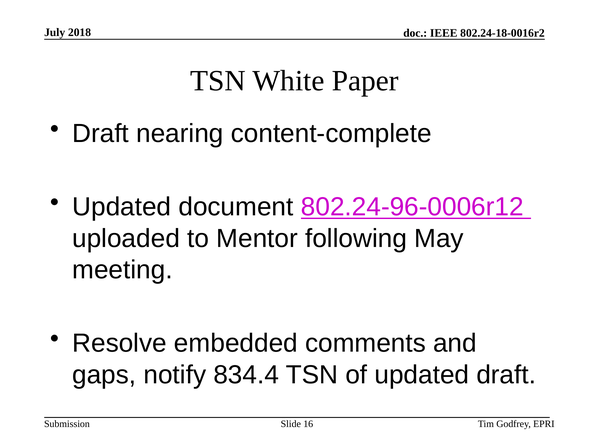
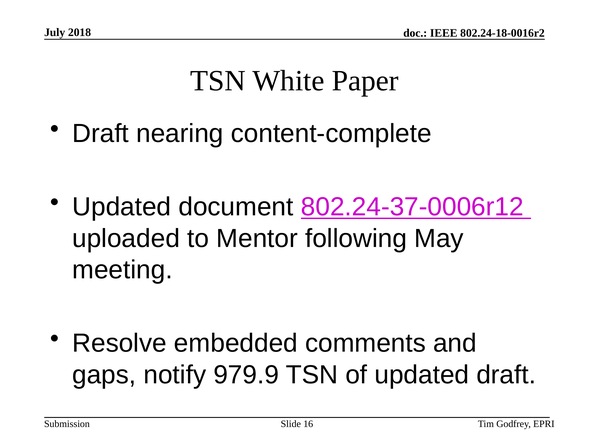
802.24-96-0006r12: 802.24-96-0006r12 -> 802.24-37-0006r12
834.4: 834.4 -> 979.9
